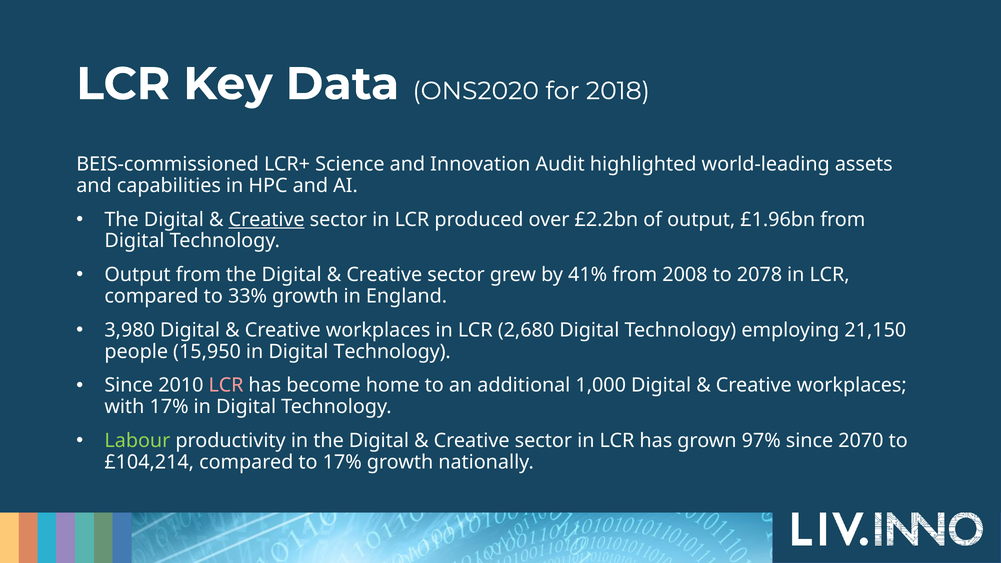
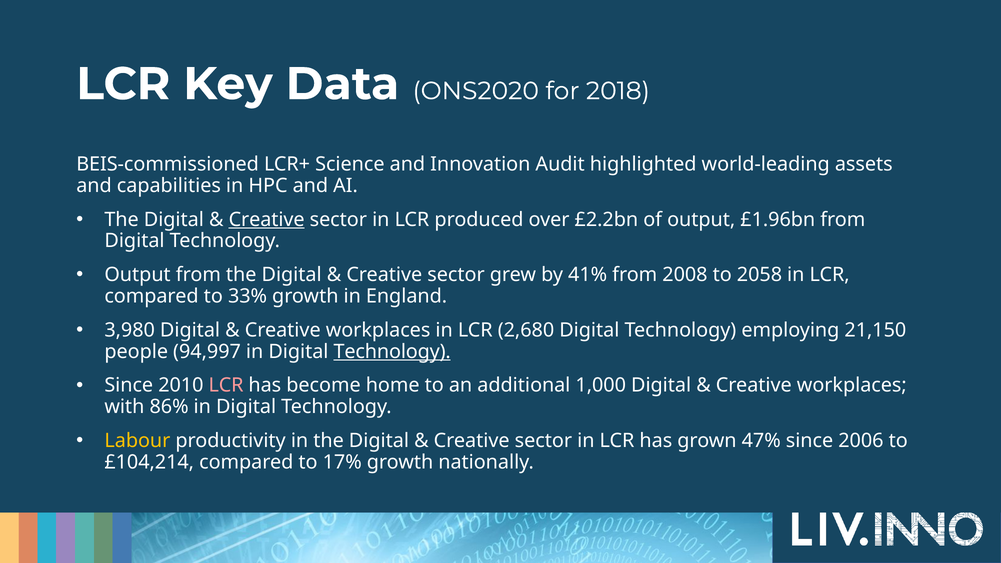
2078: 2078 -> 2058
15,950: 15,950 -> 94,997
Technology at (392, 352) underline: none -> present
with 17%: 17% -> 86%
Labour colour: light green -> yellow
97%: 97% -> 47%
2070: 2070 -> 2006
